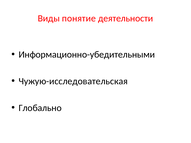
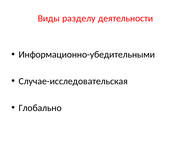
понятие: понятие -> разделу
Чужую-исследовательская: Чужую-исследовательская -> Случае-исследовательская
